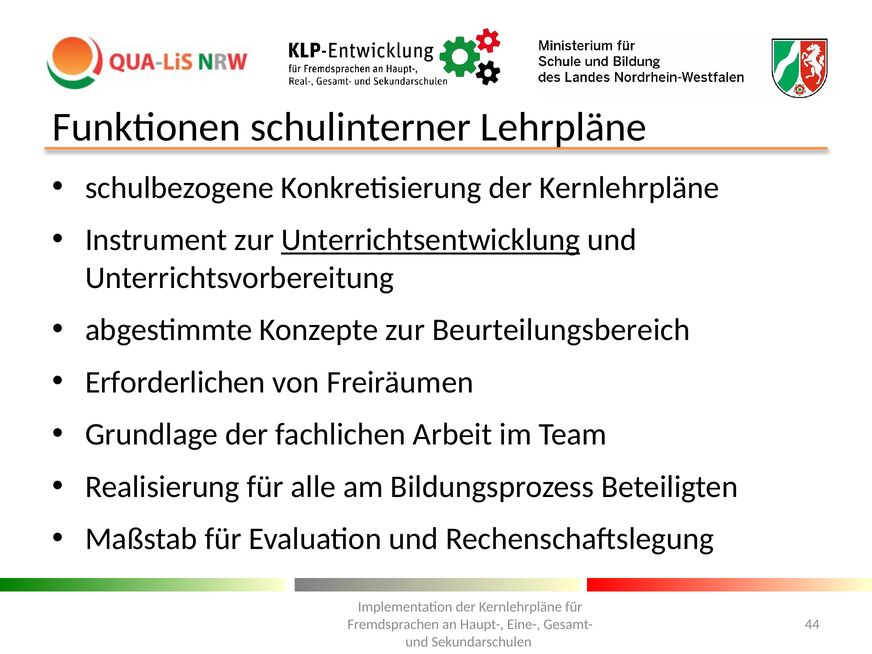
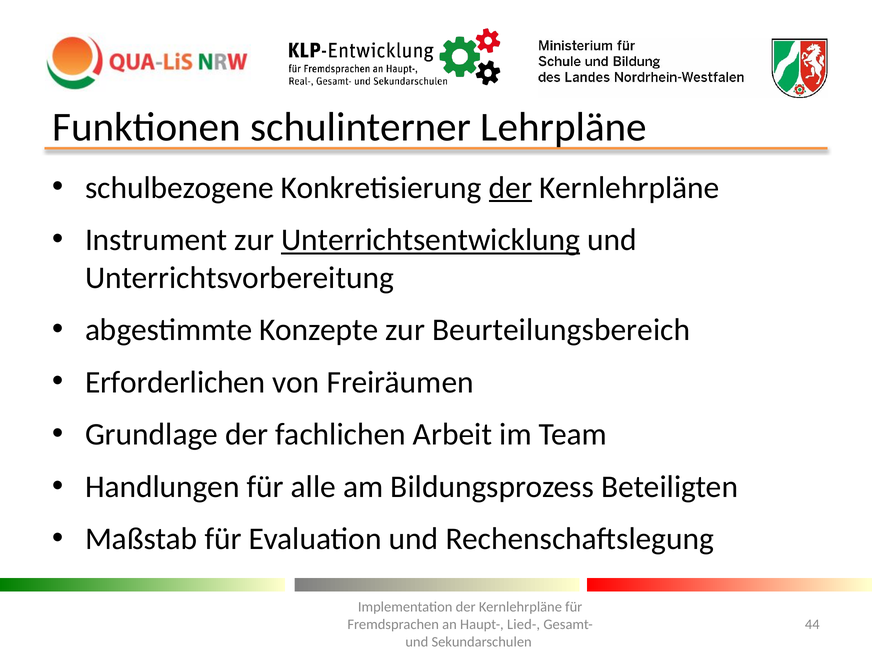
der at (510, 188) underline: none -> present
Realisierung: Realisierung -> Handlungen
Eine-: Eine- -> Lied-
